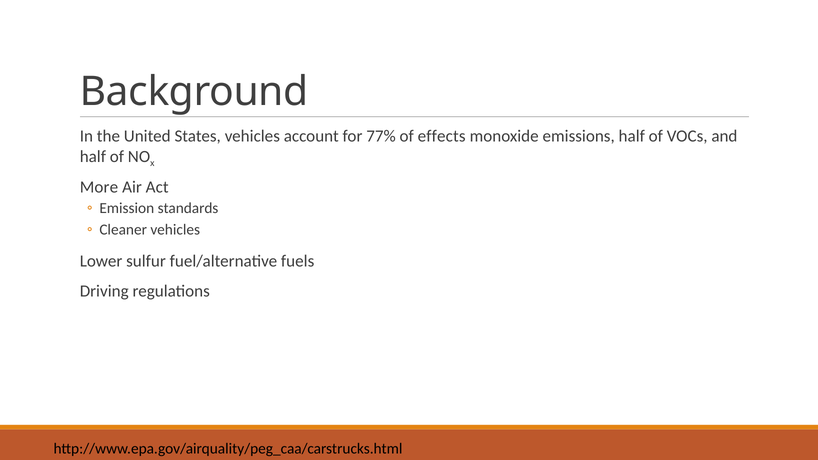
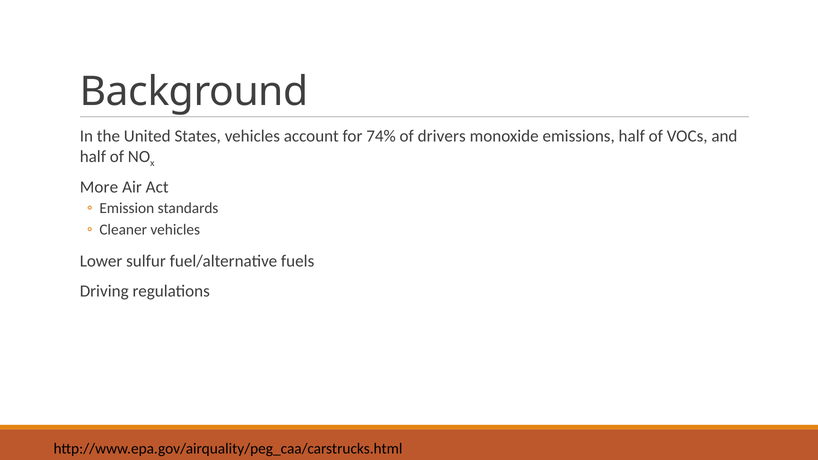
77%: 77% -> 74%
effects: effects -> drivers
